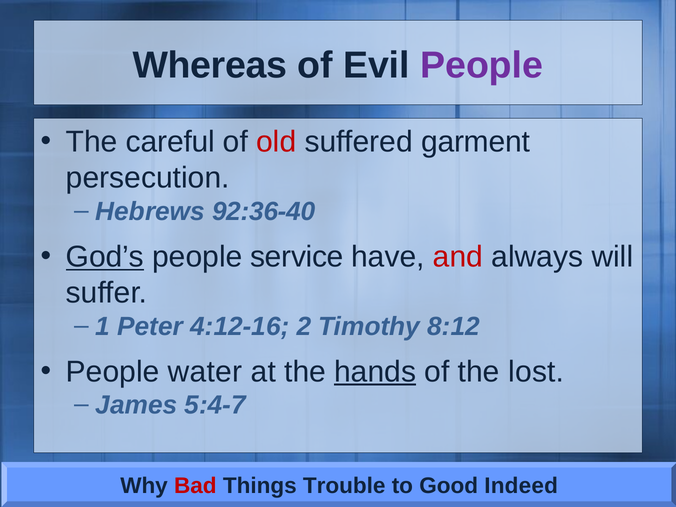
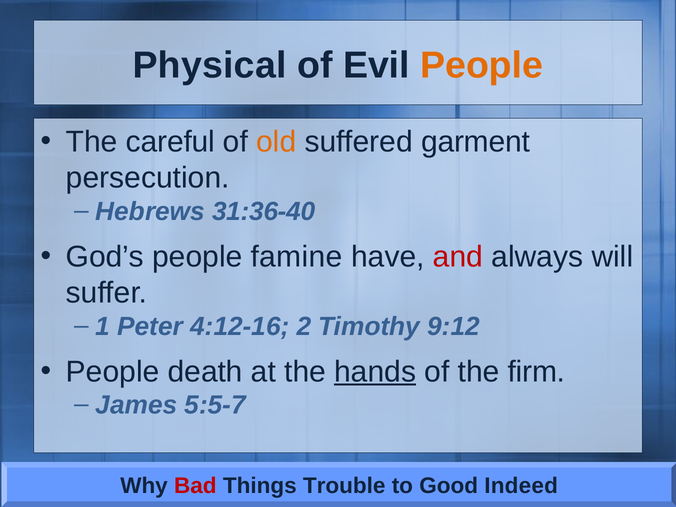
Whereas: Whereas -> Physical
People at (482, 65) colour: purple -> orange
old colour: red -> orange
92:36-40: 92:36-40 -> 31:36-40
God’s underline: present -> none
service: service -> famine
8:12: 8:12 -> 9:12
water: water -> death
lost: lost -> firm
5:4-7: 5:4-7 -> 5:5-7
